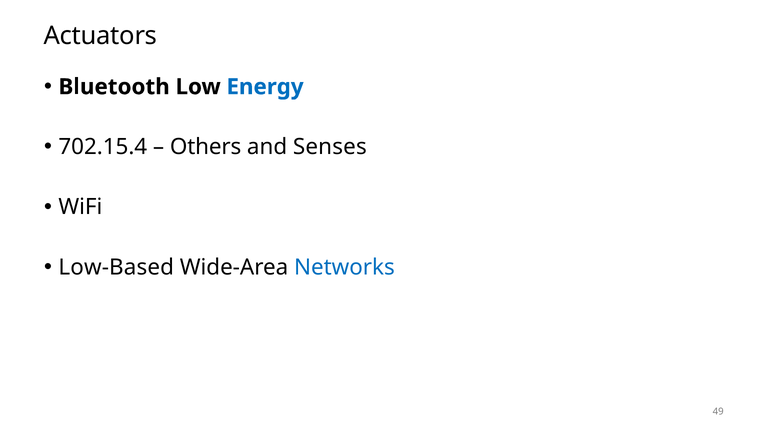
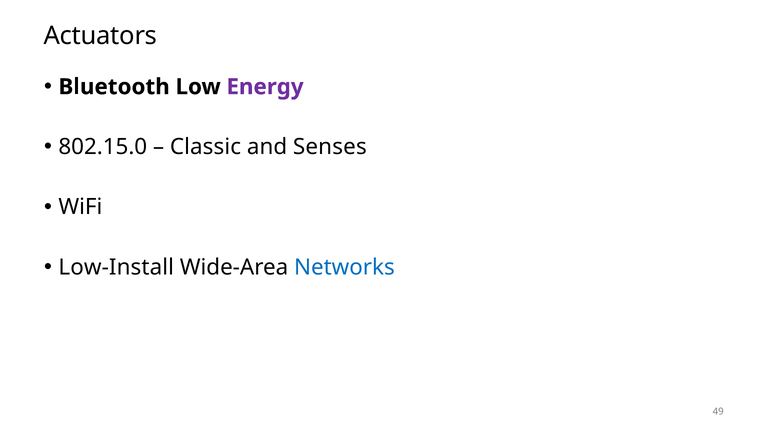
Energy colour: blue -> purple
702.15.4: 702.15.4 -> 802.15.0
Others: Others -> Classic
Low-Based: Low-Based -> Low-Install
